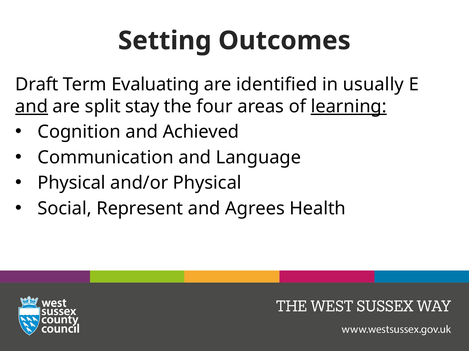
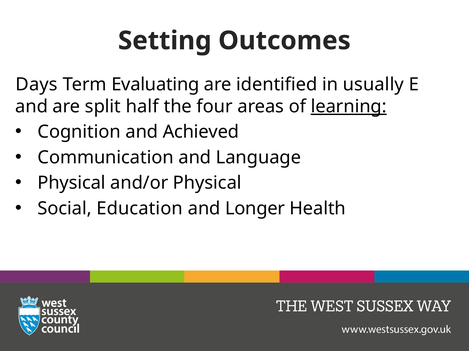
Draft: Draft -> Days
and at (32, 107) underline: present -> none
stay: stay -> half
Represent: Represent -> Education
Agrees: Agrees -> Longer
